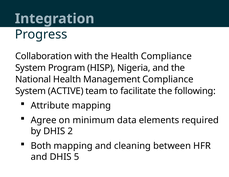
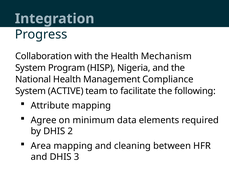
Health Compliance: Compliance -> Mechanism
Both: Both -> Area
5: 5 -> 3
